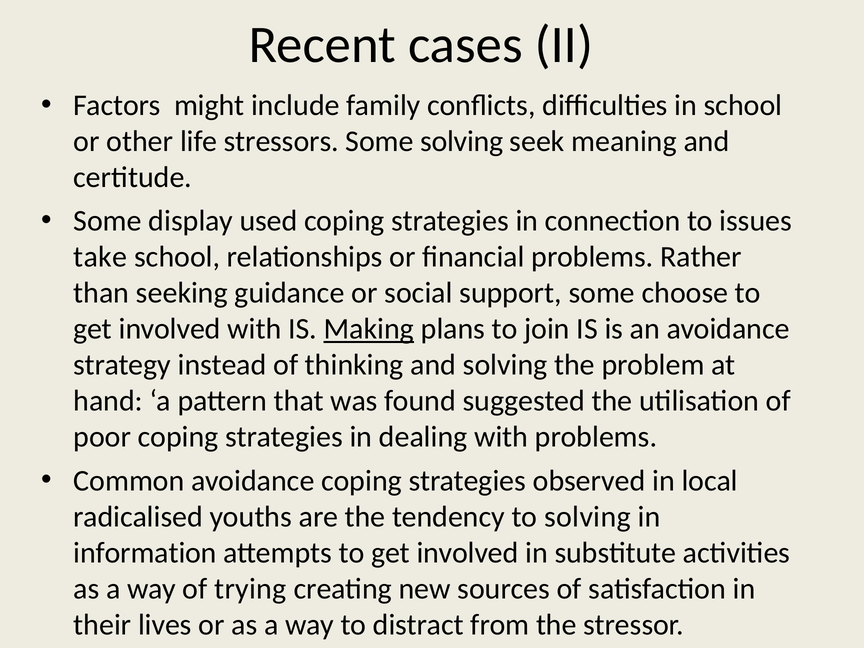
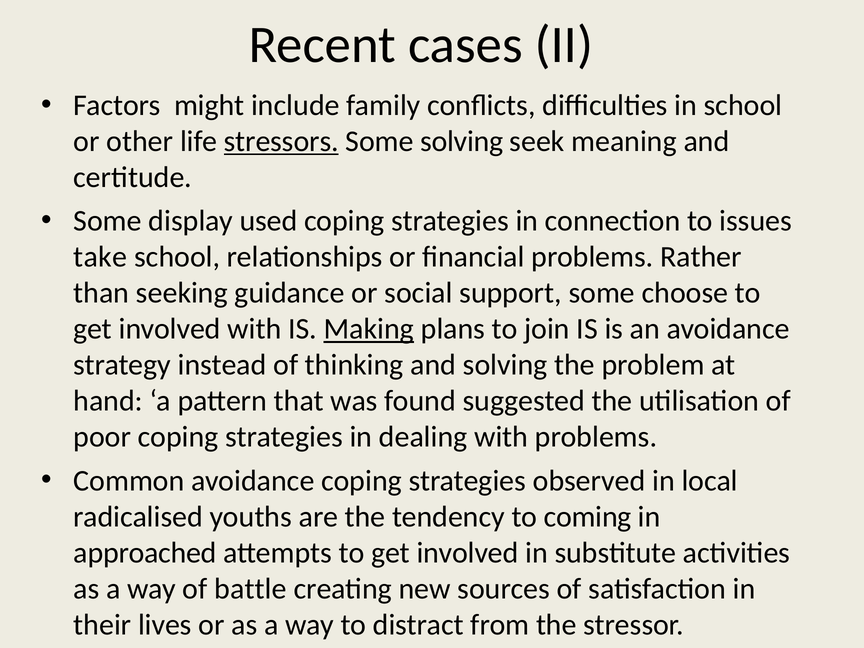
stressors underline: none -> present
to solving: solving -> coming
information: information -> approached
trying: trying -> battle
